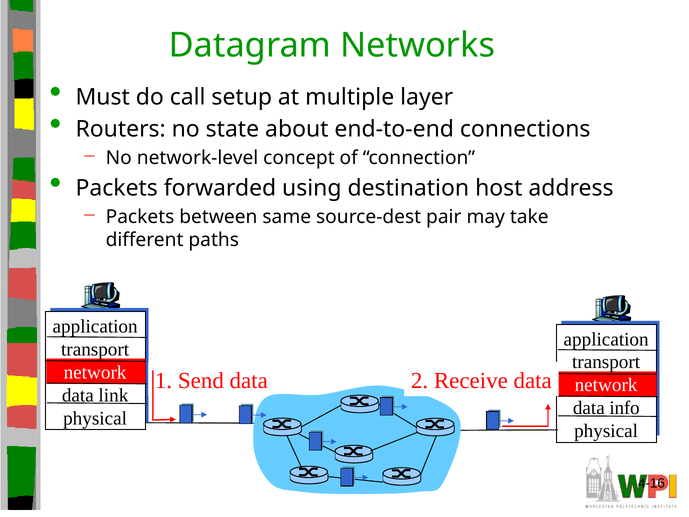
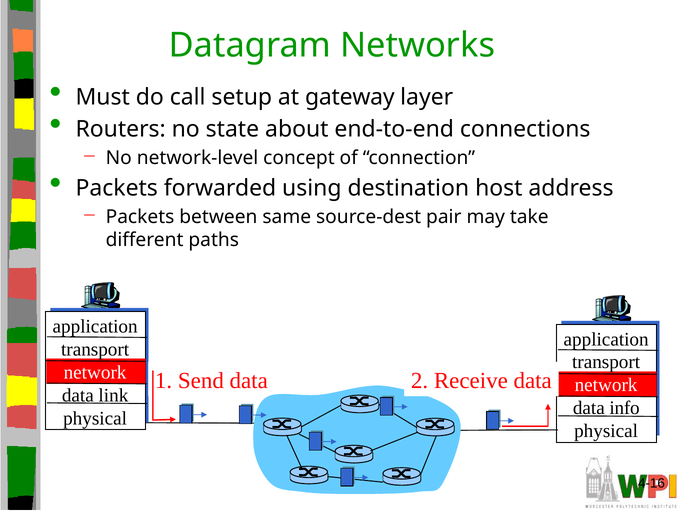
multiple: multiple -> gateway
